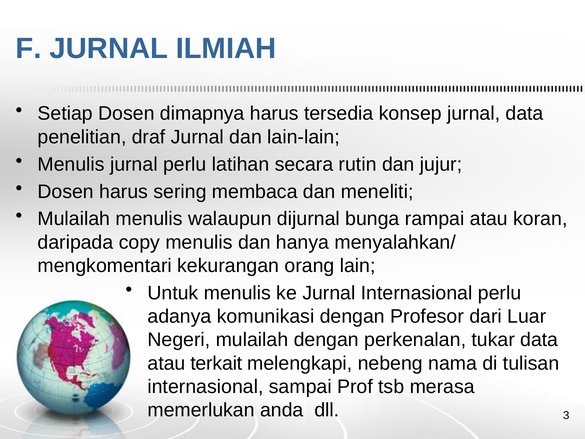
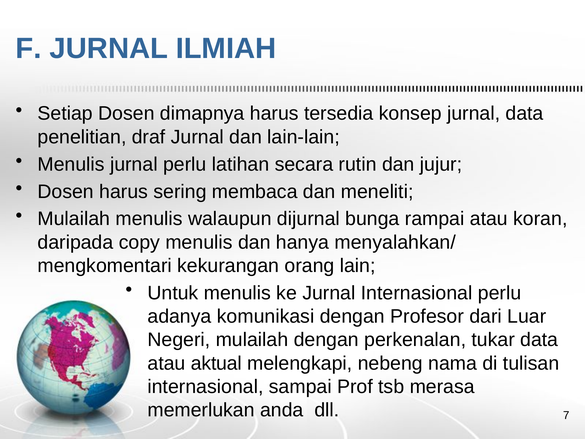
terkait: terkait -> aktual
3: 3 -> 7
